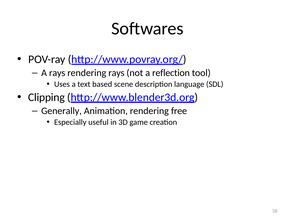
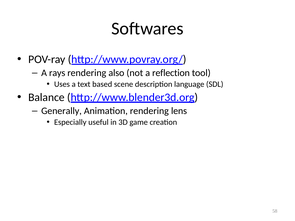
rendering rays: rays -> also
Clipping: Clipping -> Balance
free: free -> lens
